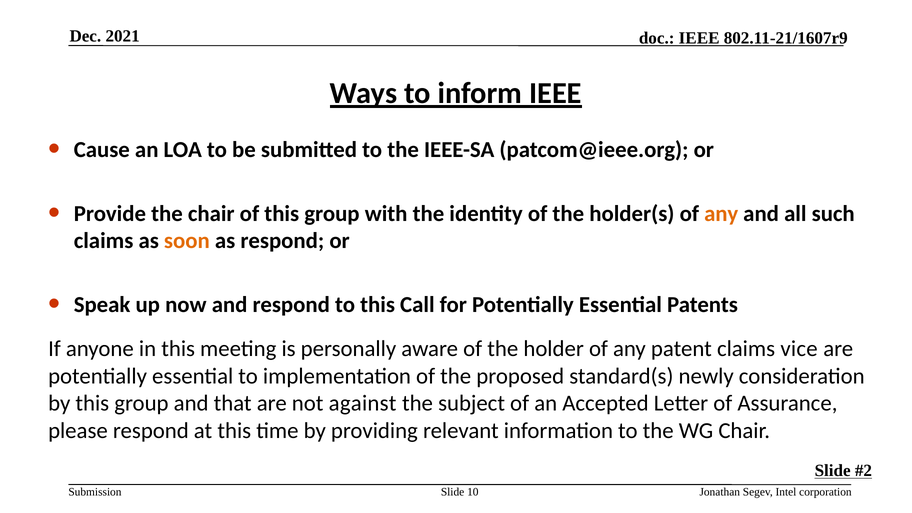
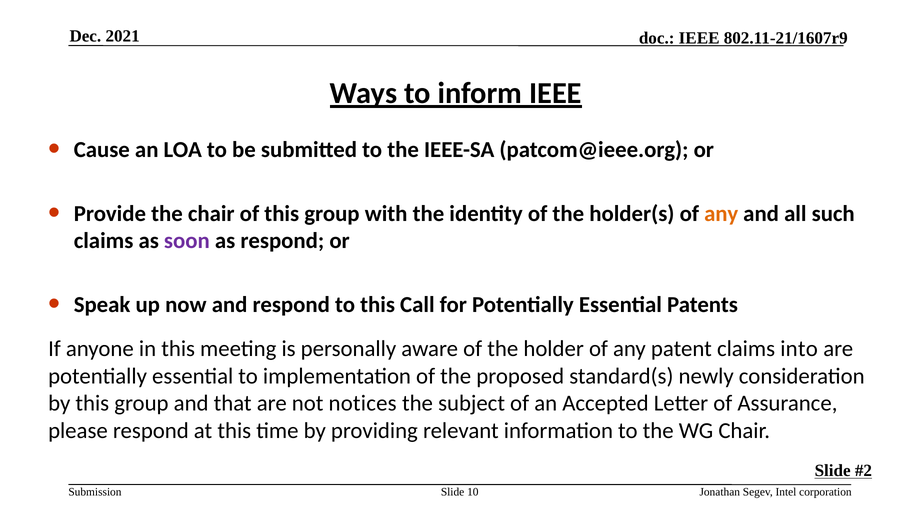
soon colour: orange -> purple
vice: vice -> into
against: against -> notices
